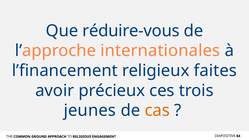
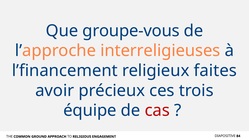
réduire-vous: réduire-vous -> groupe-vous
internationales: internationales -> interreligieuses
jeunes: jeunes -> équipe
cas colour: orange -> red
